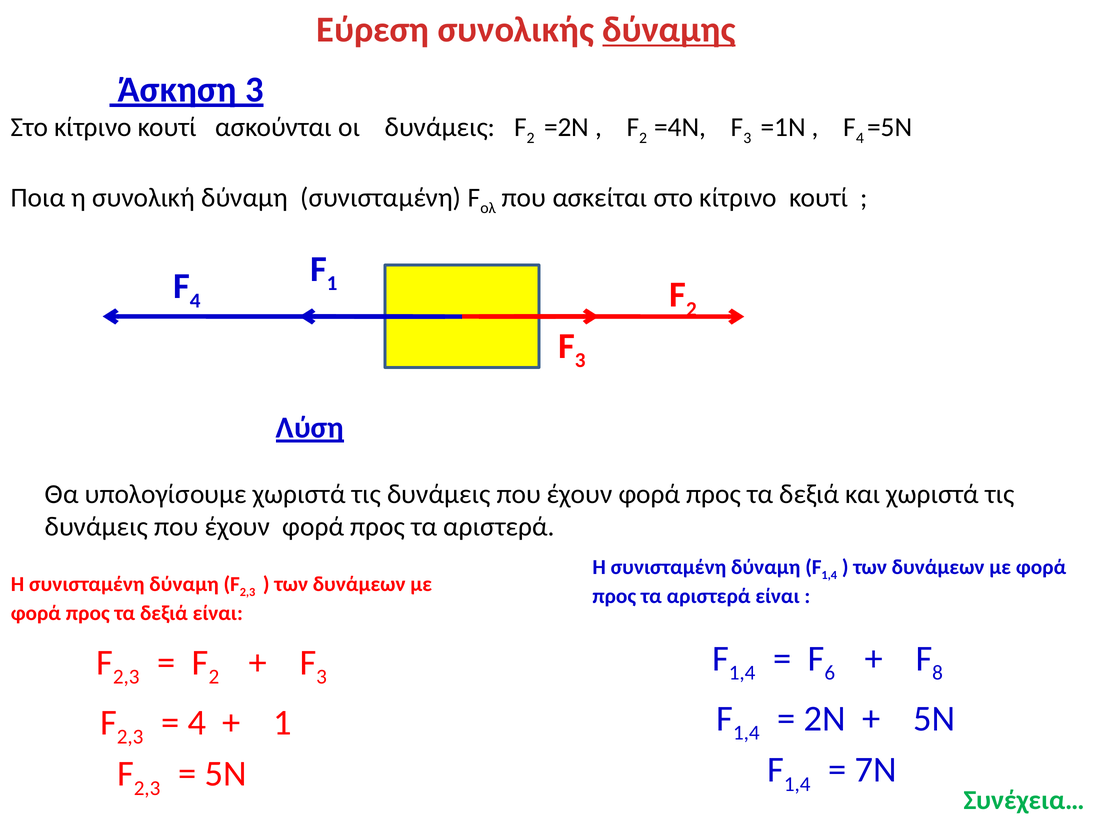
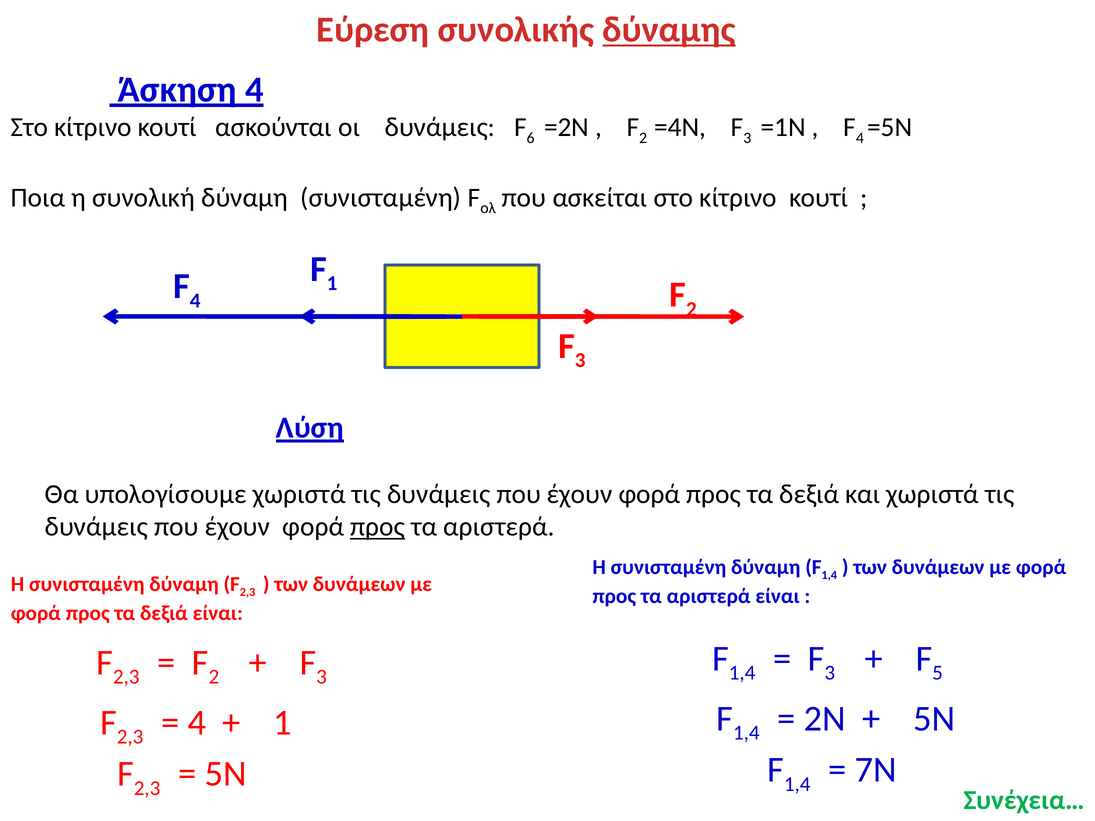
Άσκηση 3: 3 -> 4
2 at (531, 138): 2 -> 6
προς at (378, 527) underline: none -> present
6 at (830, 673): 6 -> 3
8: 8 -> 5
